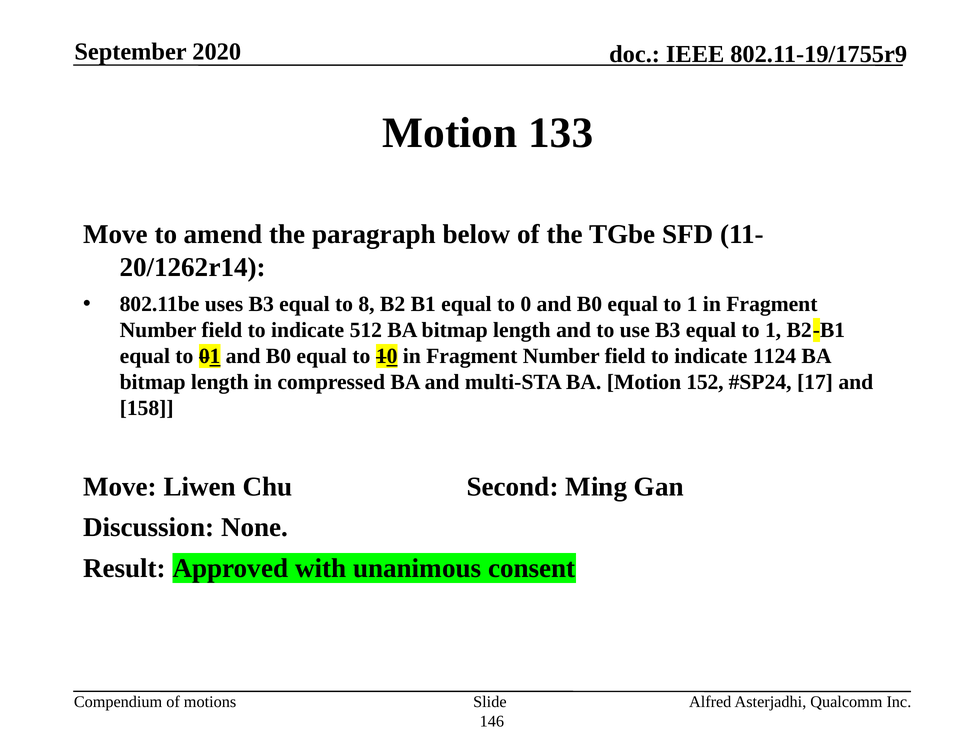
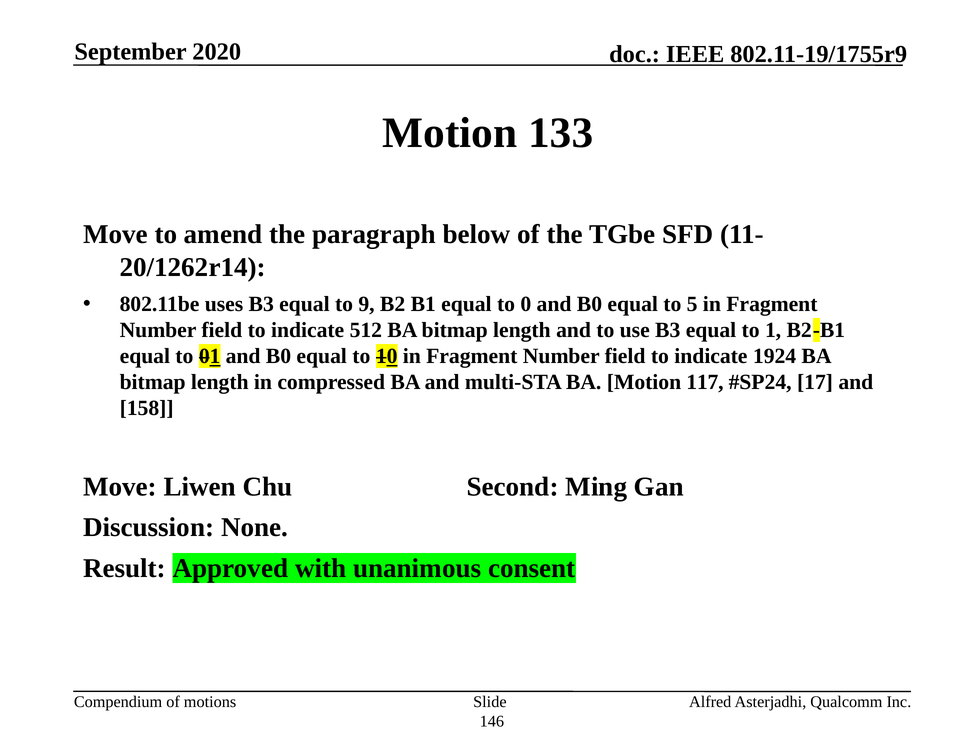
8: 8 -> 9
B0 equal to 1: 1 -> 5
1124: 1124 -> 1924
152: 152 -> 117
